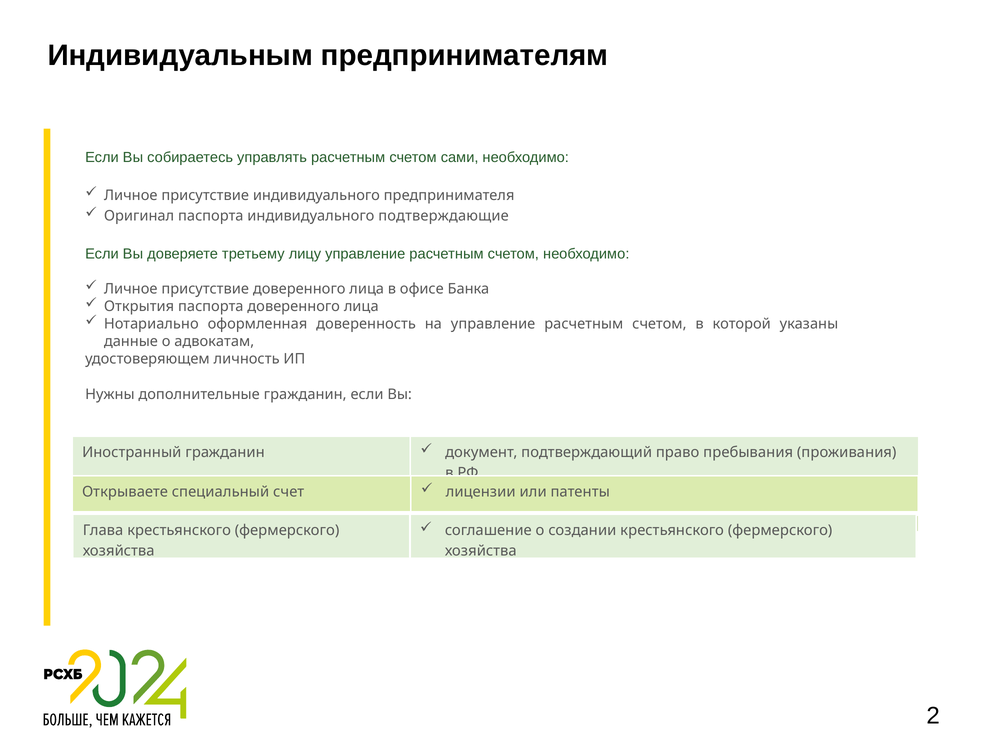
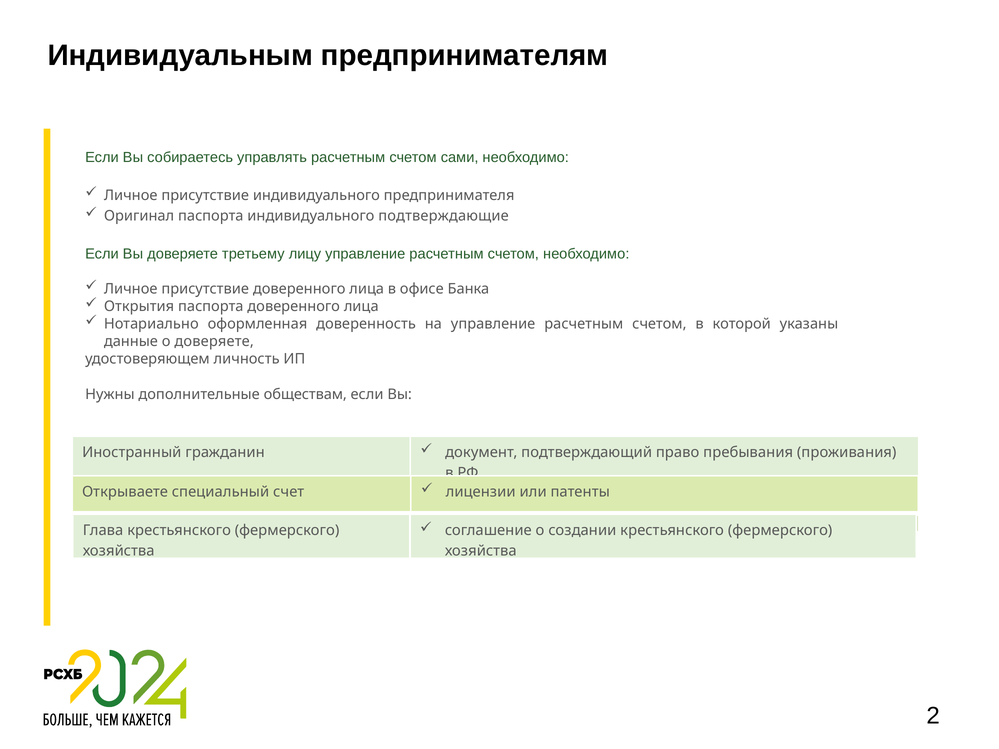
о адвокатам: адвокатам -> доверяете
дополнительные гражданин: гражданин -> обществам
